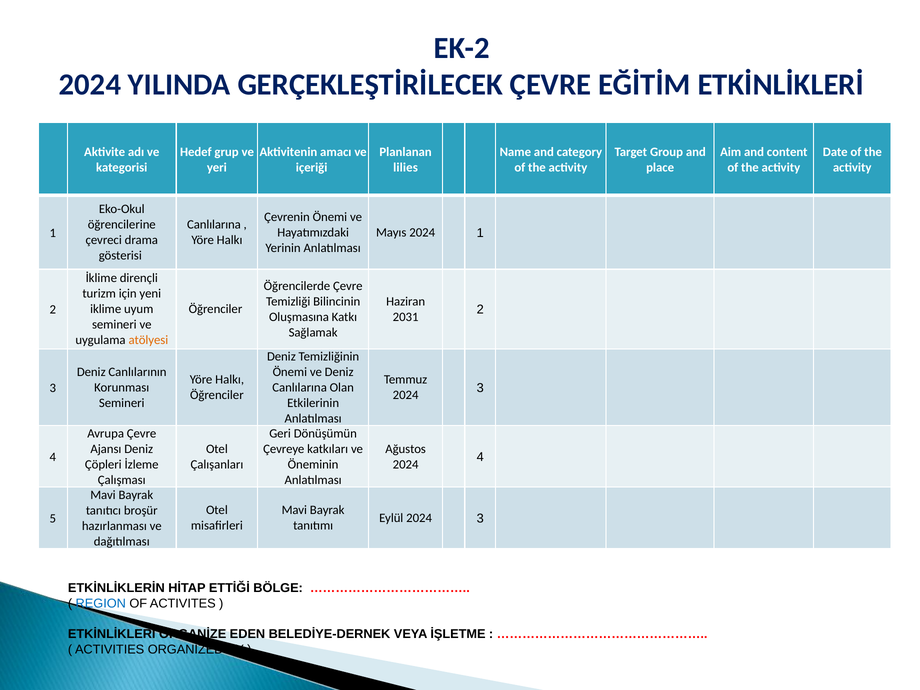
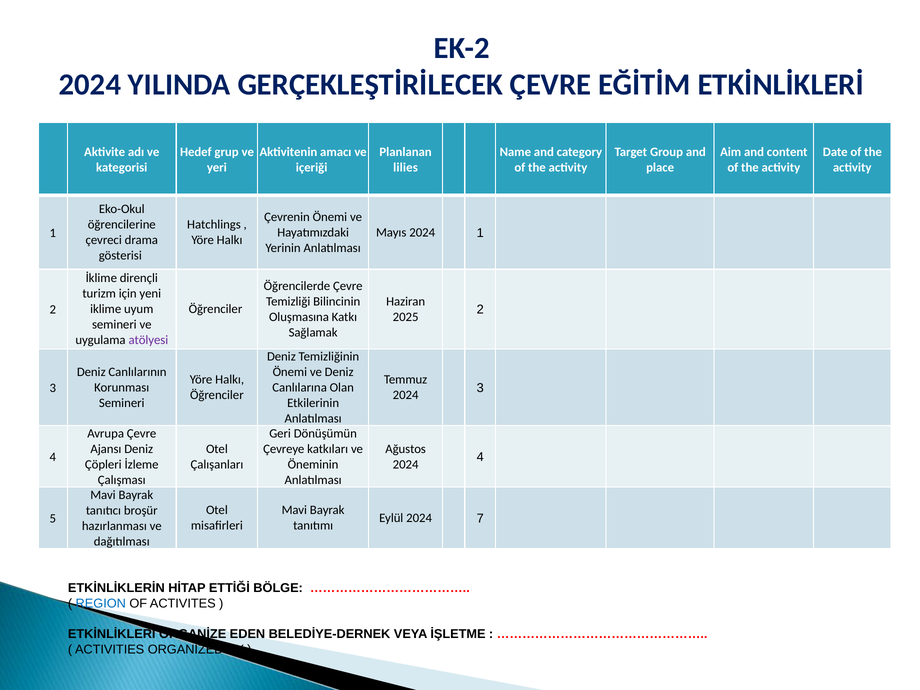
Canlılarına at (214, 225): Canlılarına -> Hatchlings
2031: 2031 -> 2025
atölyesi colour: orange -> purple
Eylül 2024 3: 3 -> 7
